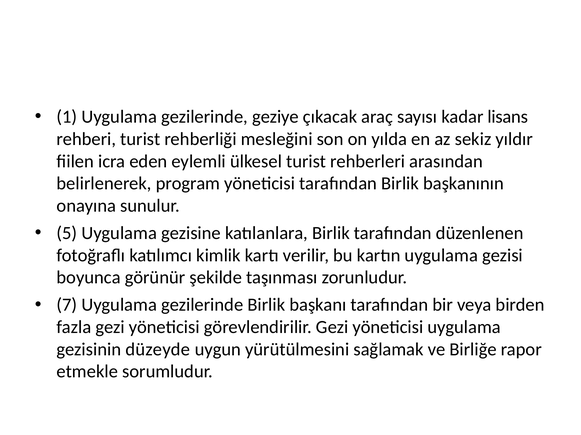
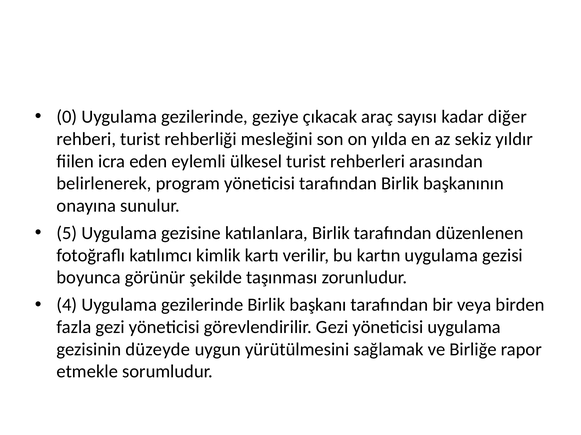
1: 1 -> 0
lisans: lisans -> diğer
7: 7 -> 4
